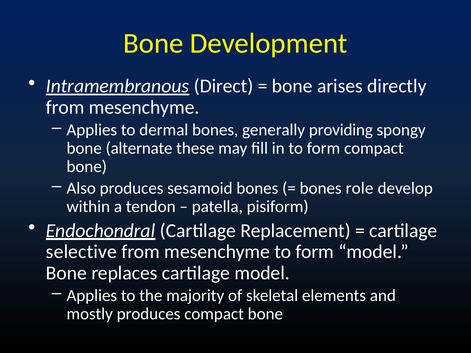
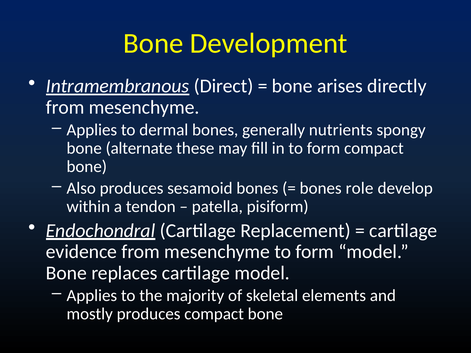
providing: providing -> nutrients
selective: selective -> evidence
